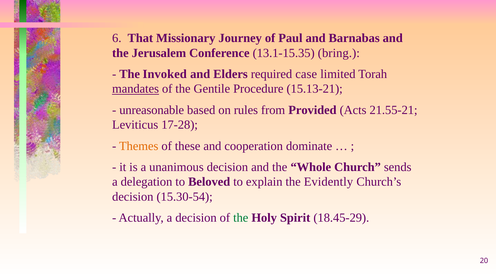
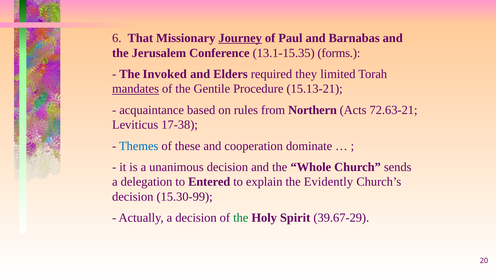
Journey underline: none -> present
bring: bring -> forms
case: case -> they
unreasonable: unreasonable -> acquaintance
Provided: Provided -> Northern
21.55-21: 21.55-21 -> 72.63-21
17-28: 17-28 -> 17-38
Themes colour: orange -> blue
Beloved: Beloved -> Entered
15.30-54: 15.30-54 -> 15.30-99
18.45-29: 18.45-29 -> 39.67-29
